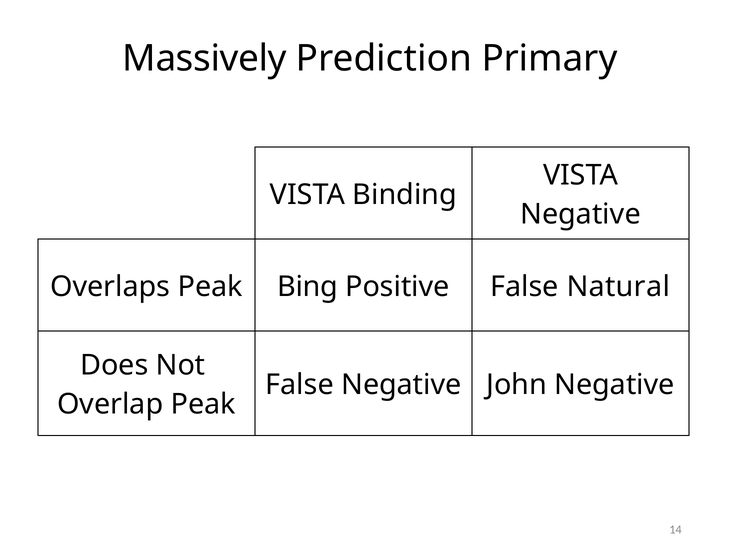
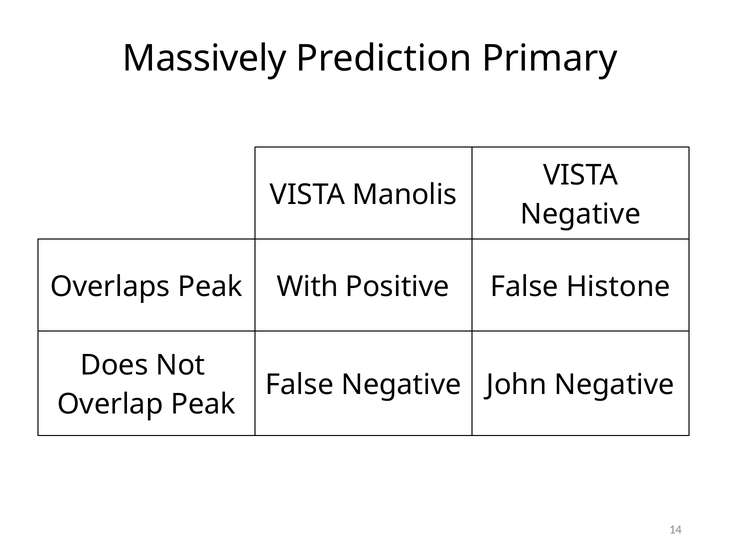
Binding: Binding -> Manolis
Bing: Bing -> With
Natural: Natural -> Histone
